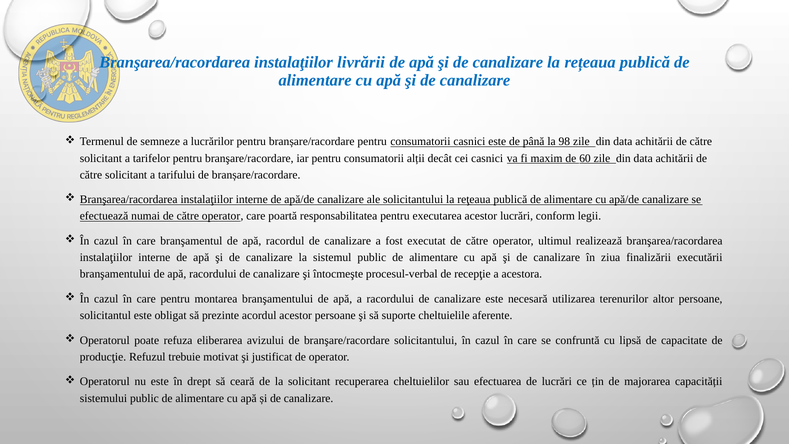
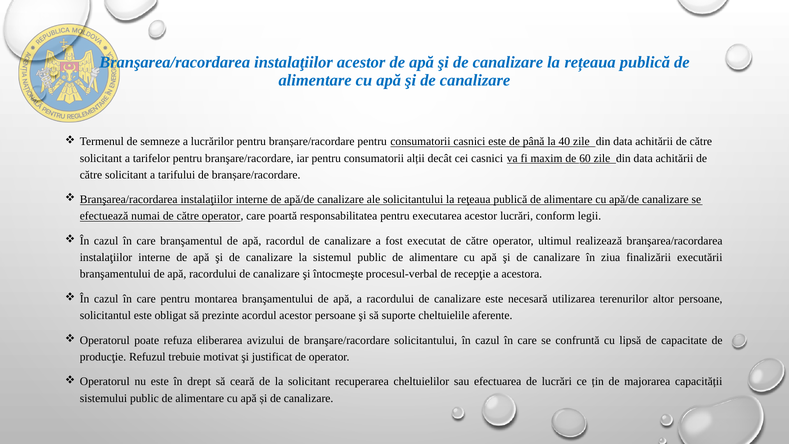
instalaţiilor livrării: livrării -> acestor
98: 98 -> 40
